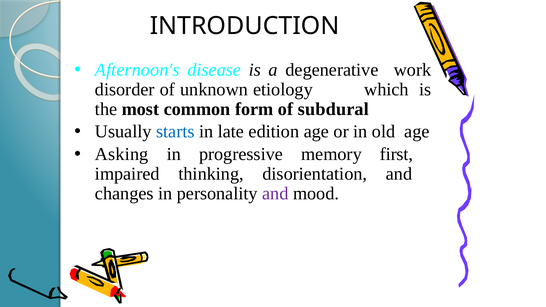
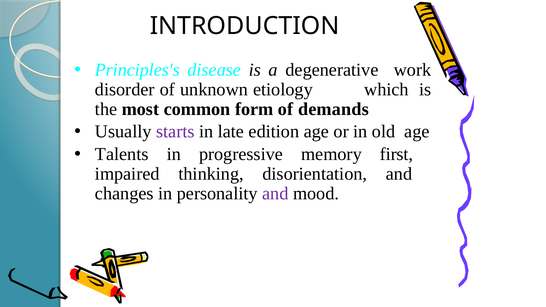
Afternoon's: Afternoon's -> Principles's
subdural: subdural -> demands
starts colour: blue -> purple
Asking: Asking -> Talents
